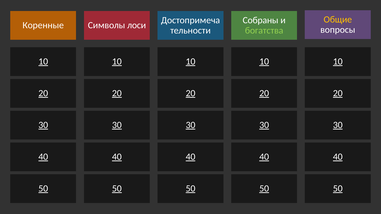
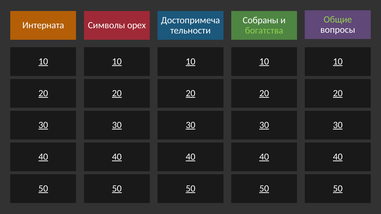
Общие colour: yellow -> light green
Коренные: Коренные -> Интерната
лоси: лоси -> орех
